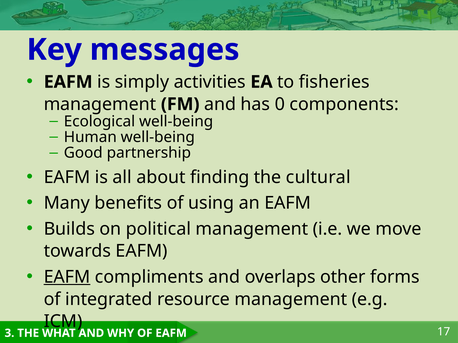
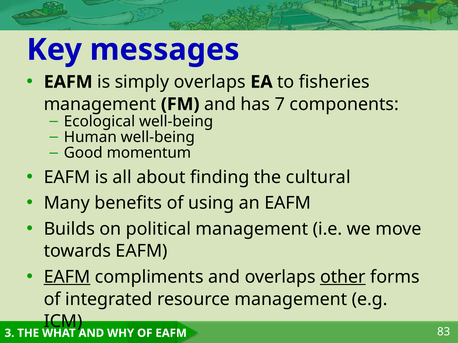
simply activities: activities -> overlaps
0: 0 -> 7
partnership: partnership -> momentum
other underline: none -> present
17: 17 -> 83
